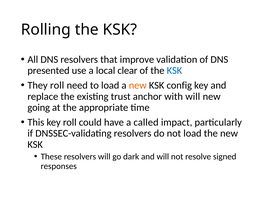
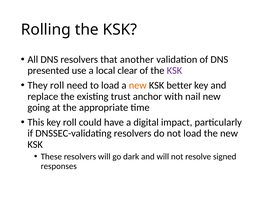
improve: improve -> another
KSK at (174, 71) colour: blue -> purple
config: config -> better
with will: will -> nail
called: called -> digital
